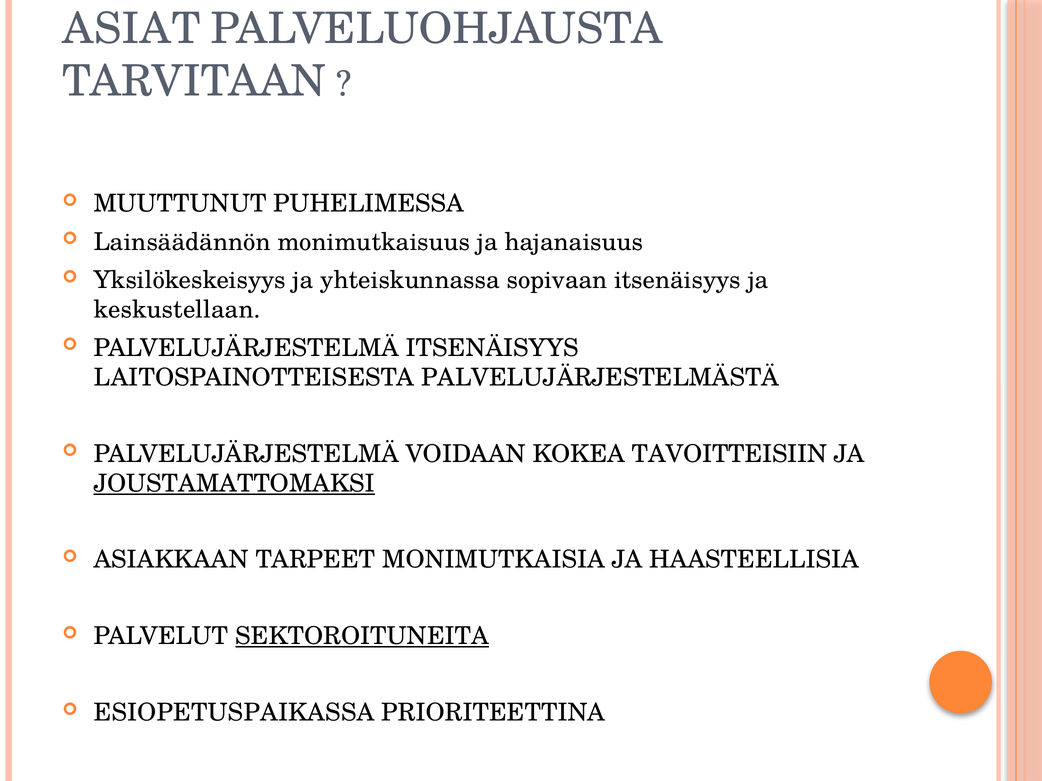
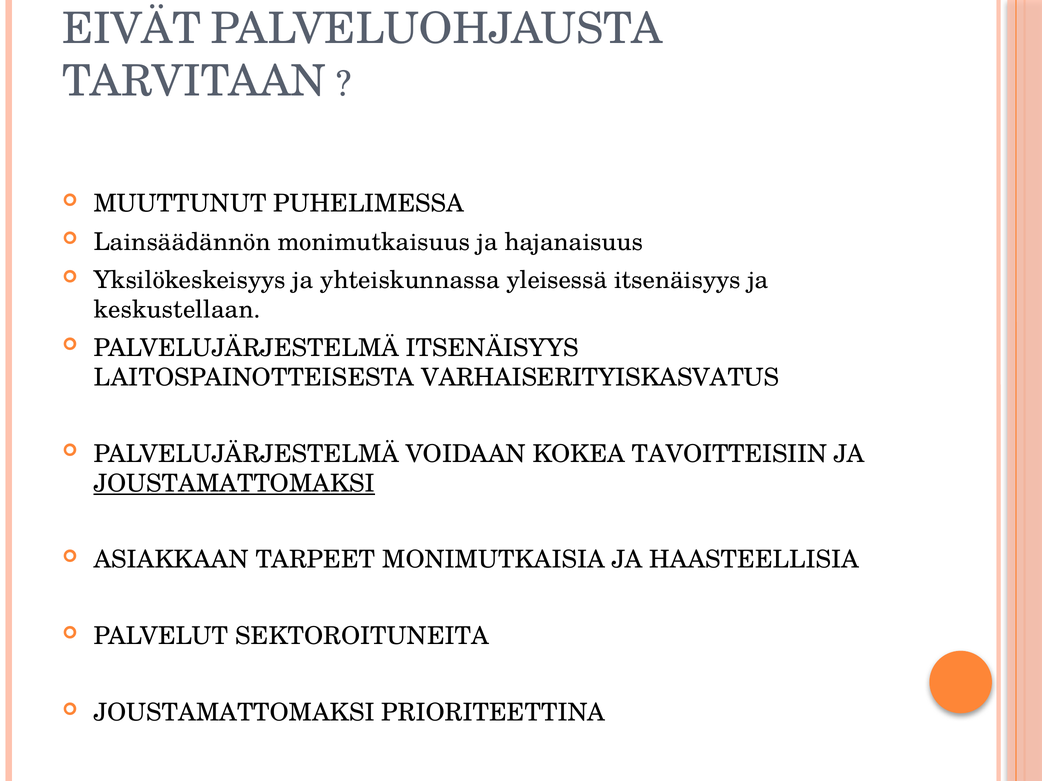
ASIAT: ASIAT -> EIVÄT
sopivaan: sopivaan -> yleisessä
PALVELUJÄRJESTELMÄSTÄ: PALVELUJÄRJESTELMÄSTÄ -> VARHAISERITYISKASVATUS
SEKTOROITUNEITA underline: present -> none
ESIOPETUSPAIKASSA at (234, 713): ESIOPETUSPAIKASSA -> JOUSTAMATTOMAKSI
